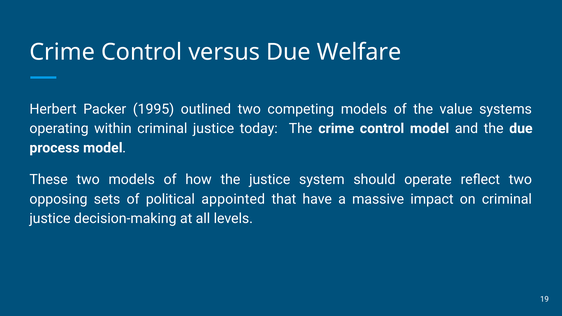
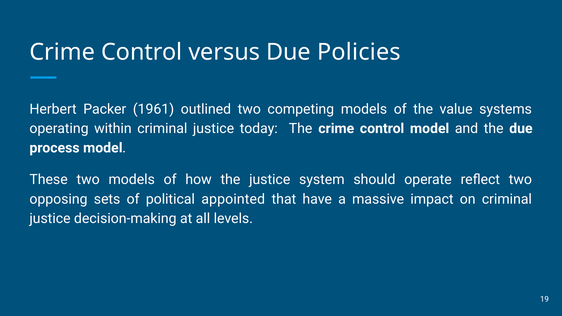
Welfare: Welfare -> Policies
1995: 1995 -> 1961
